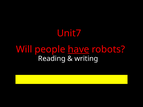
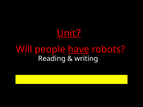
Unit7 underline: none -> present
